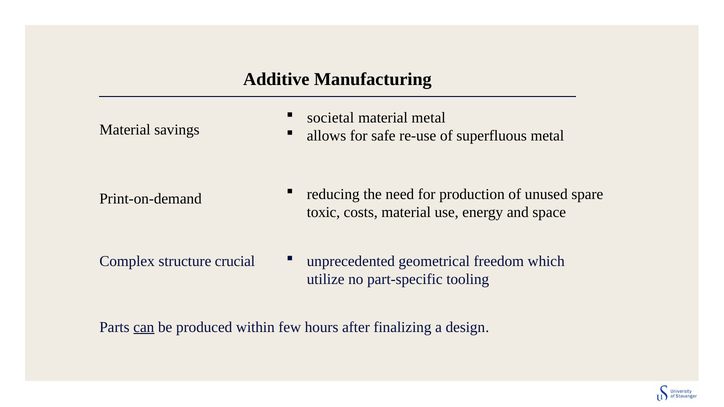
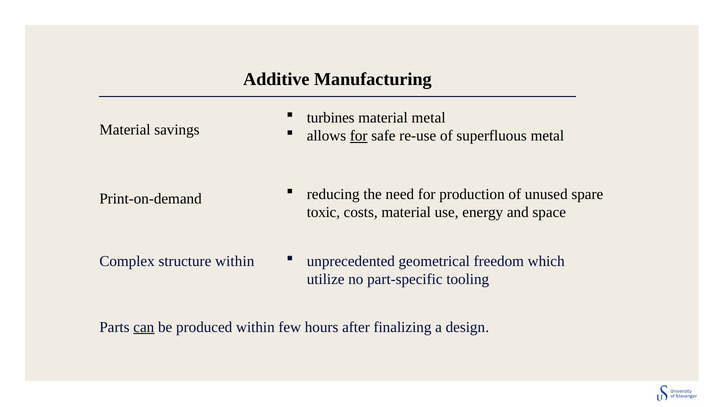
societal: societal -> turbines
for at (359, 136) underline: none -> present
structure crucial: crucial -> within
